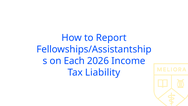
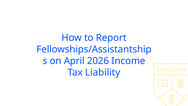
Each: Each -> April
